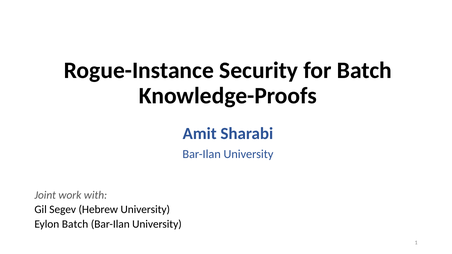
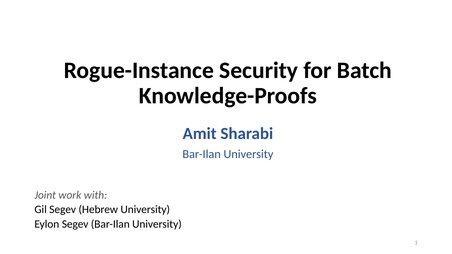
Eylon Batch: Batch -> Segev
